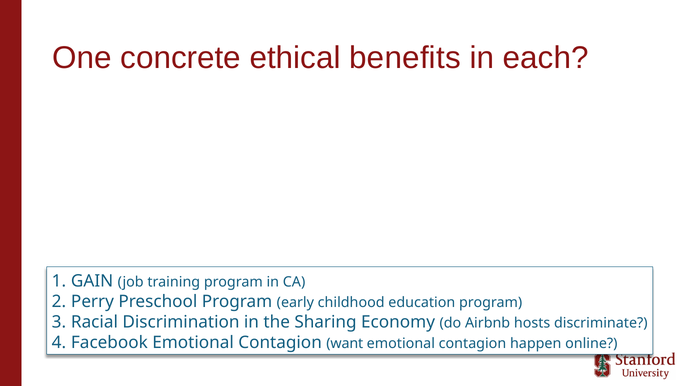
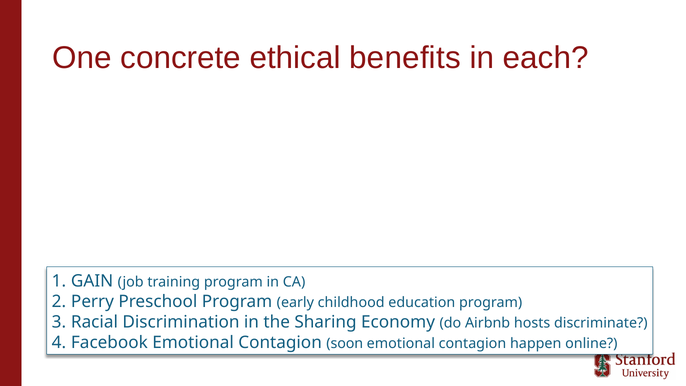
want: want -> soon
